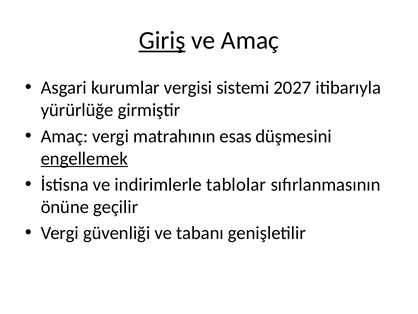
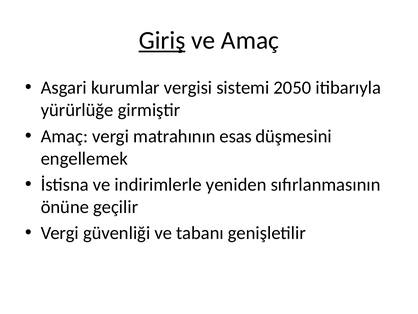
2027: 2027 -> 2050
engellemek underline: present -> none
tablolar: tablolar -> yeniden
